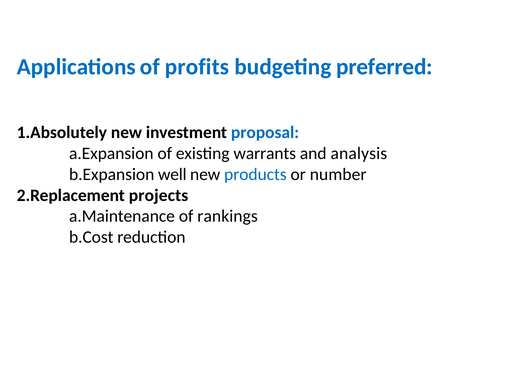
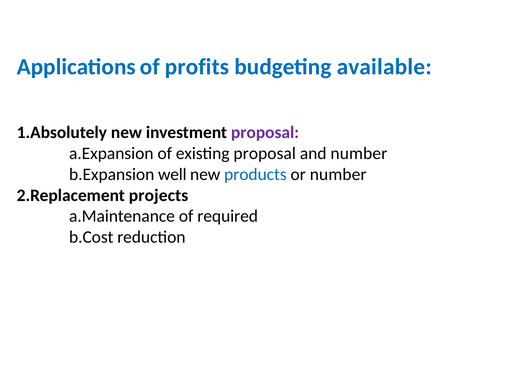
preferred: preferred -> available
proposal at (265, 133) colour: blue -> purple
existing warrants: warrants -> proposal
and analysis: analysis -> number
rankings: rankings -> required
